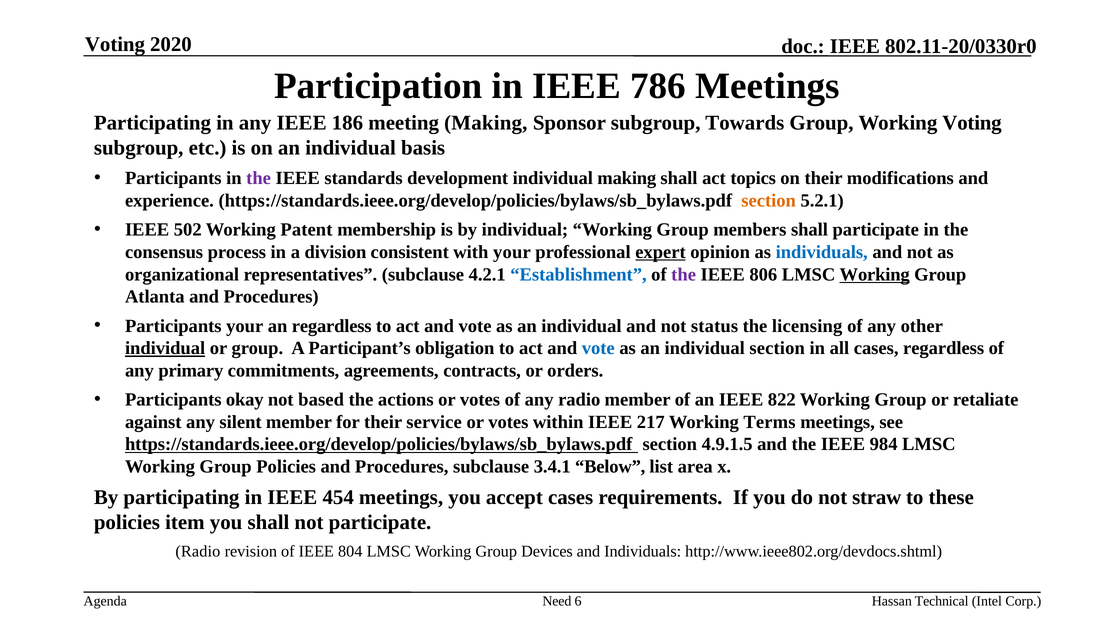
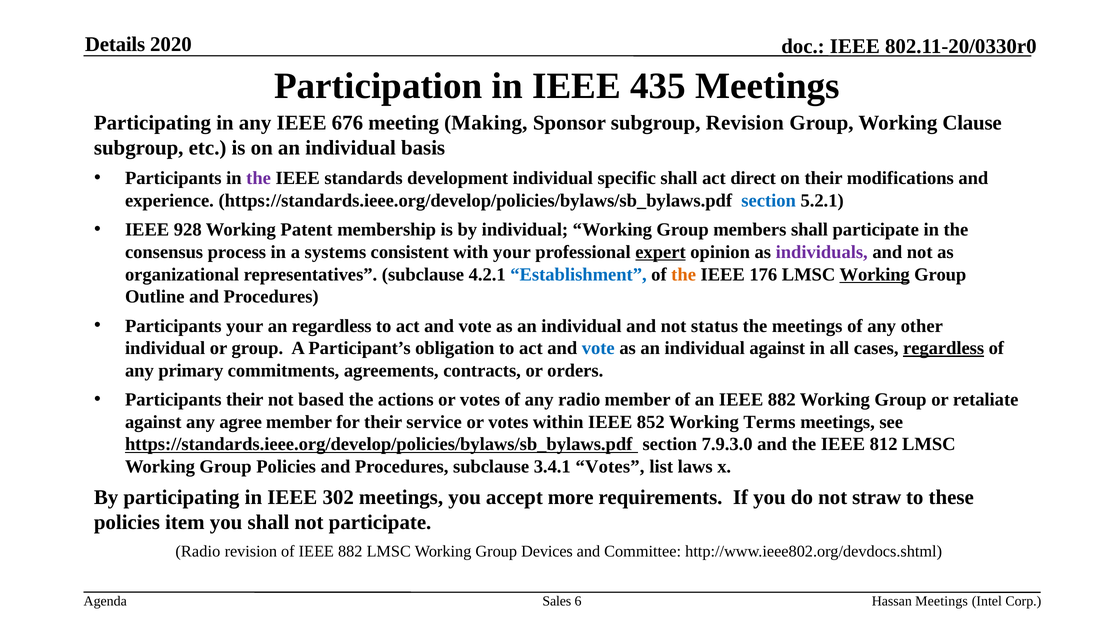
Voting at (115, 44): Voting -> Details
786: 786 -> 435
186: 186 -> 676
subgroup Towards: Towards -> Revision
Working Voting: Voting -> Clause
individual making: making -> specific
topics: topics -> direct
section at (769, 201) colour: orange -> blue
502: 502 -> 928
division: division -> systems
individuals at (822, 252) colour: blue -> purple
the at (684, 274) colour: purple -> orange
806: 806 -> 176
Atlanta: Atlanta -> Outline
the licensing: licensing -> meetings
individual at (165, 348) underline: present -> none
individual section: section -> against
regardless at (944, 348) underline: none -> present
Participants okay: okay -> their
an IEEE 822: 822 -> 882
silent: silent -> agree
217: 217 -> 852
4.9.1.5: 4.9.1.5 -> 7.9.3.0
984: 984 -> 812
3.4.1 Below: Below -> Votes
area: area -> laws
454: 454 -> 302
accept cases: cases -> more
of IEEE 804: 804 -> 882
and Individuals: Individuals -> Committee
Need: Need -> Sales
Hassan Technical: Technical -> Meetings
